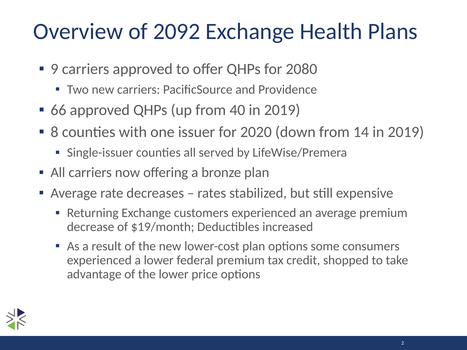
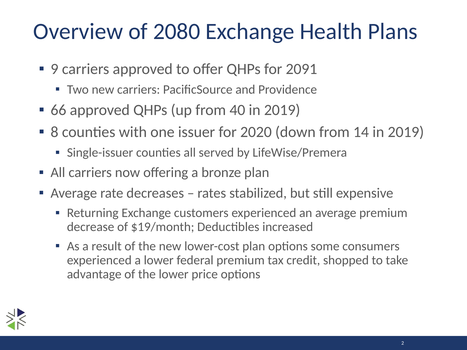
2092: 2092 -> 2080
2080: 2080 -> 2091
